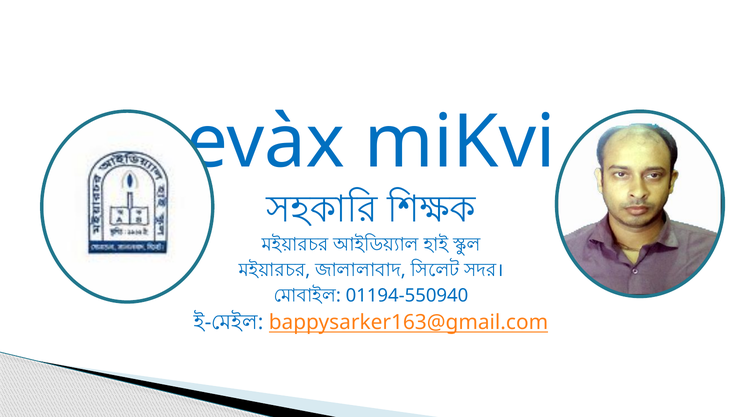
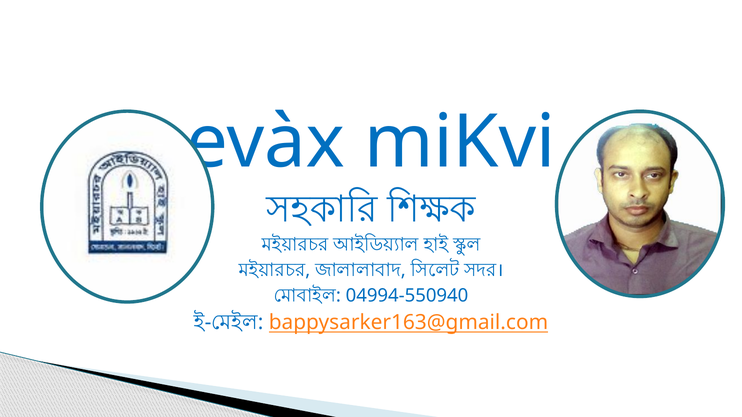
01194-550940: 01194-550940 -> 04994-550940
